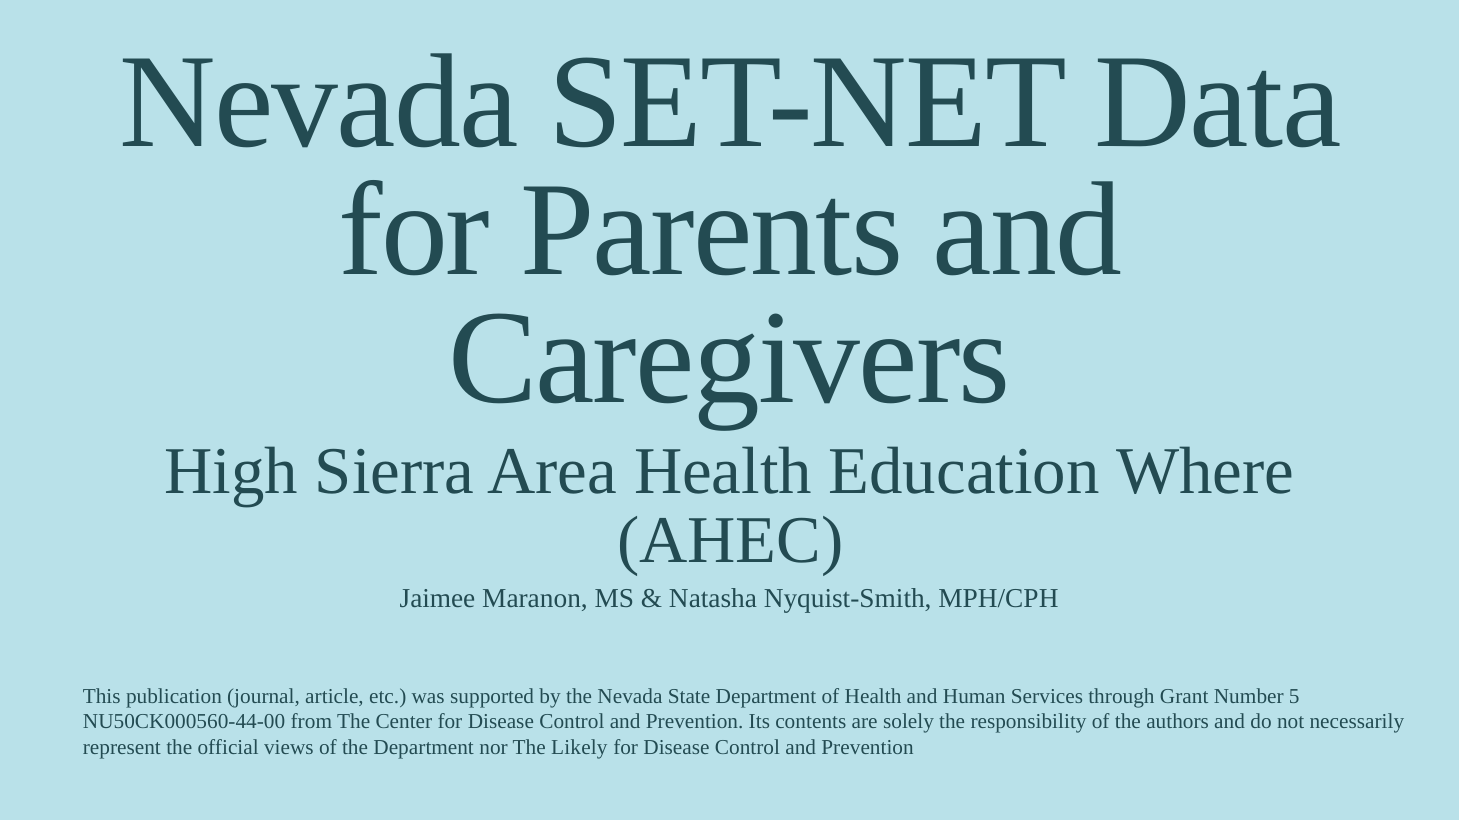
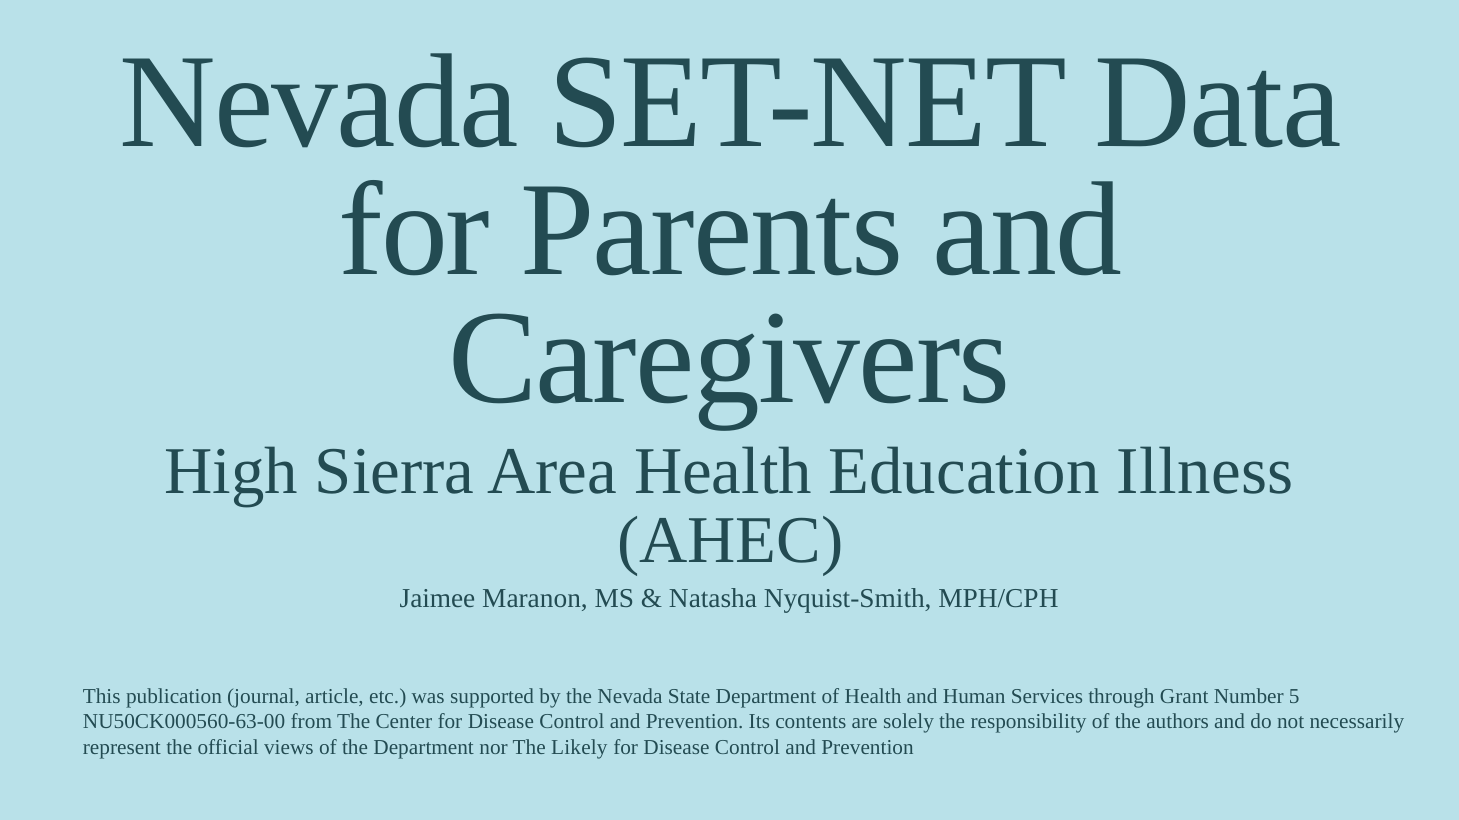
Where: Where -> Illness
NU50CK000560-44-00: NU50CK000560-44-00 -> NU50CK000560-63-00
